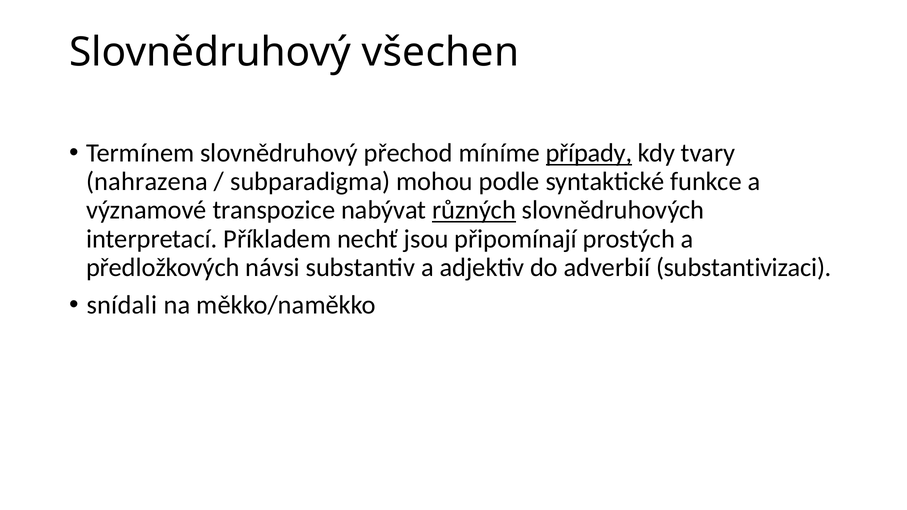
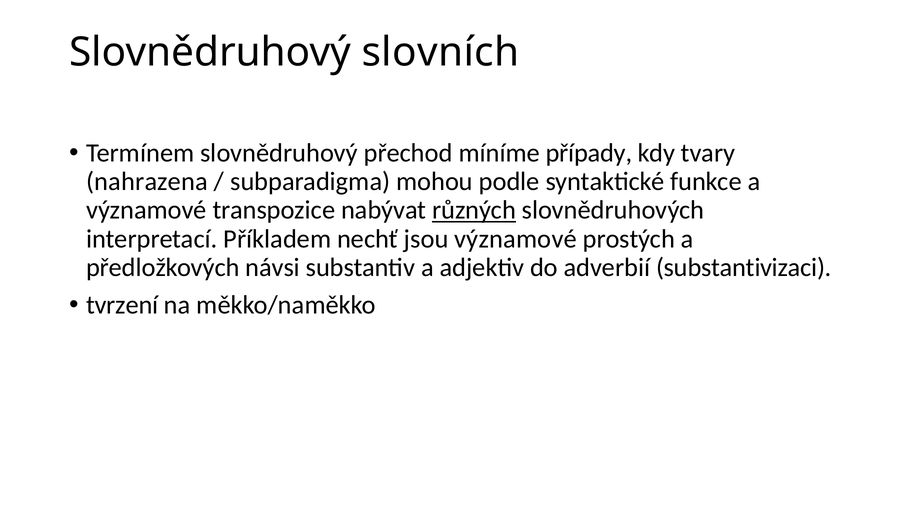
všechen: všechen -> slovních
případy underline: present -> none
jsou připomínají: připomínají -> významové
snídali: snídali -> tvrzení
